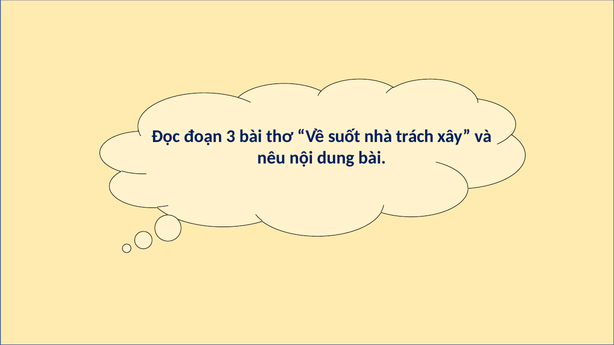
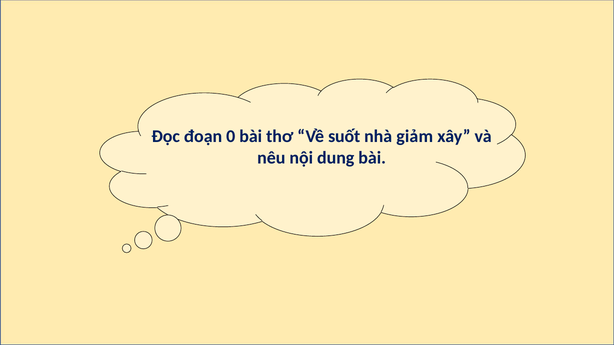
3: 3 -> 0
trách: trách -> giảm
